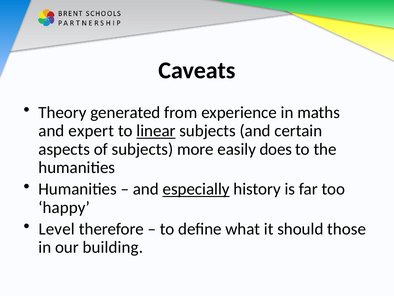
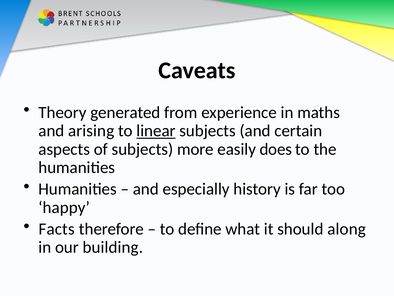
expert: expert -> arising
especially underline: present -> none
Level: Level -> Facts
those: those -> along
